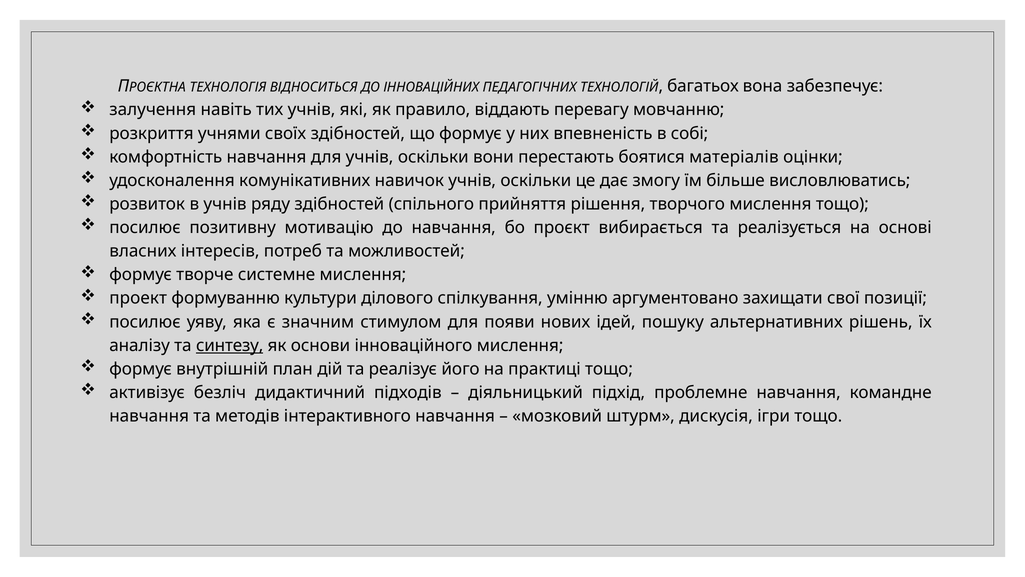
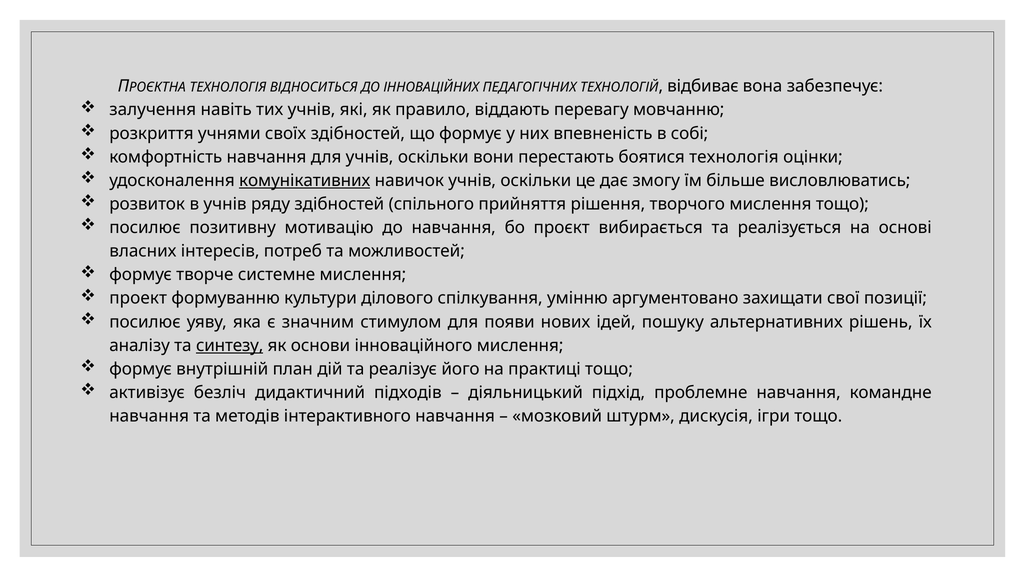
багатьох: багатьох -> відбиває
боятися матеріалів: матеріалів -> технологія
комунікативних underline: none -> present
